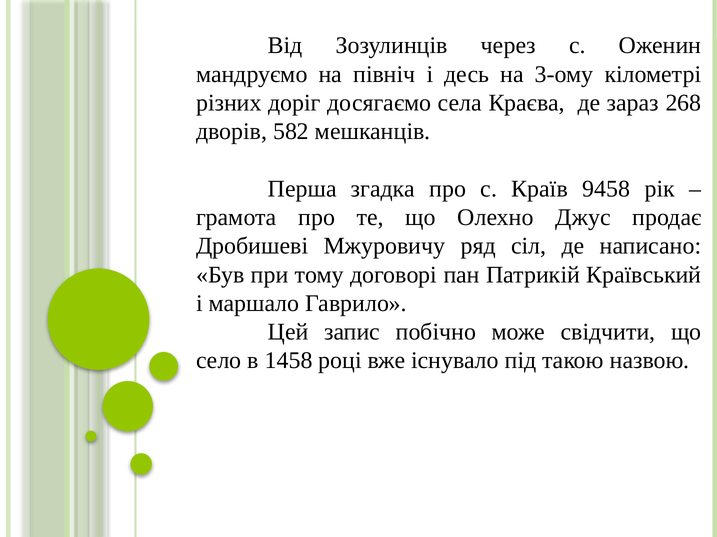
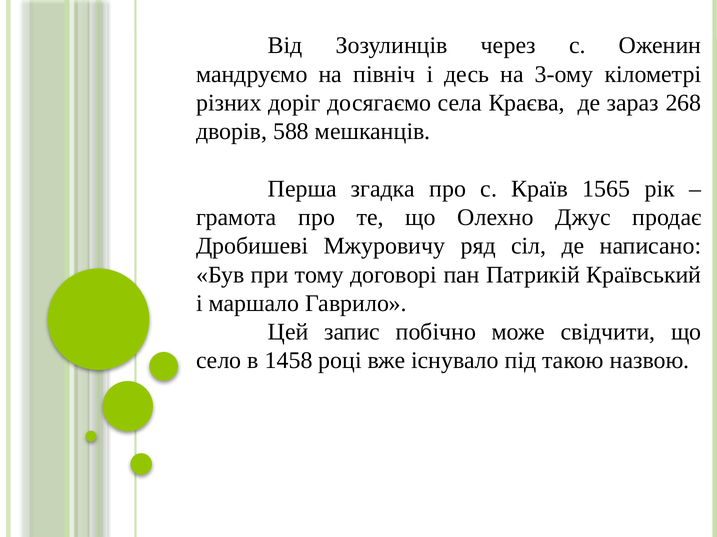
582: 582 -> 588
9458: 9458 -> 1565
